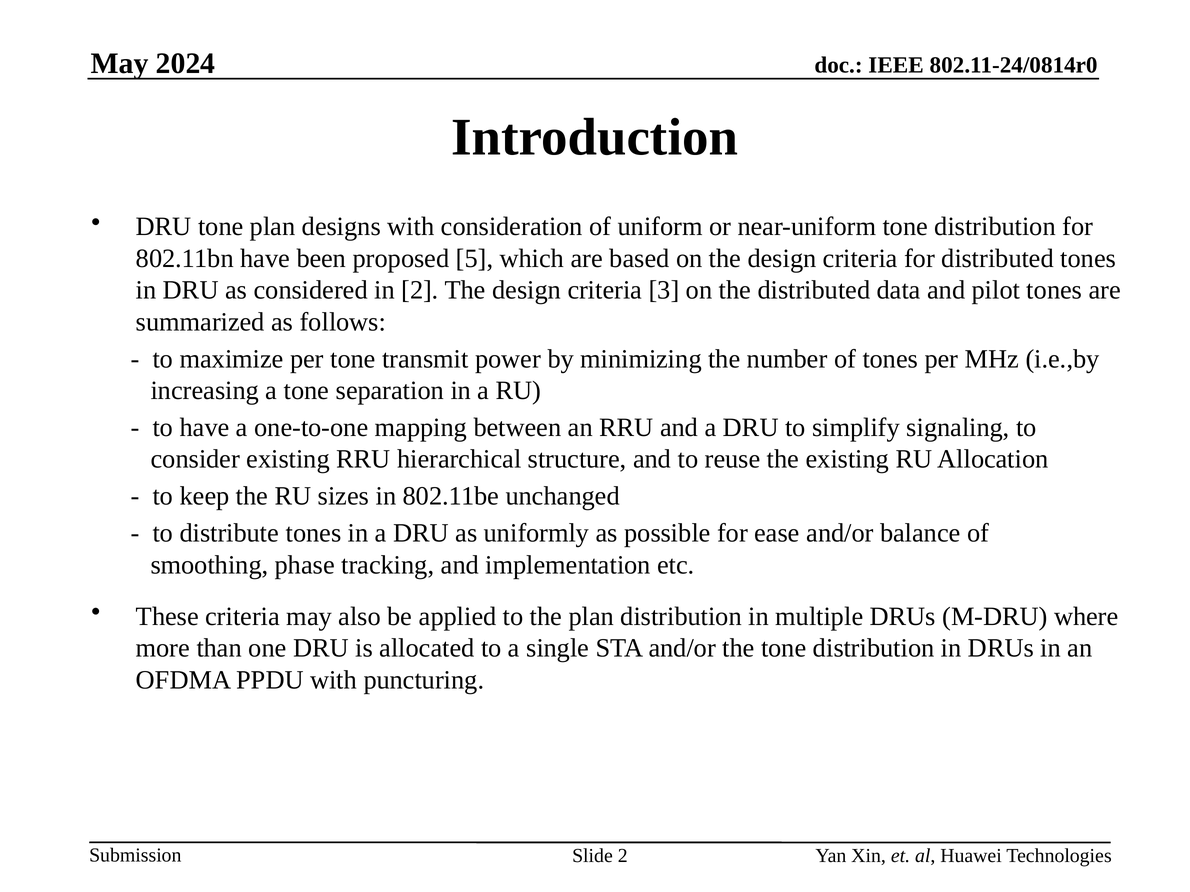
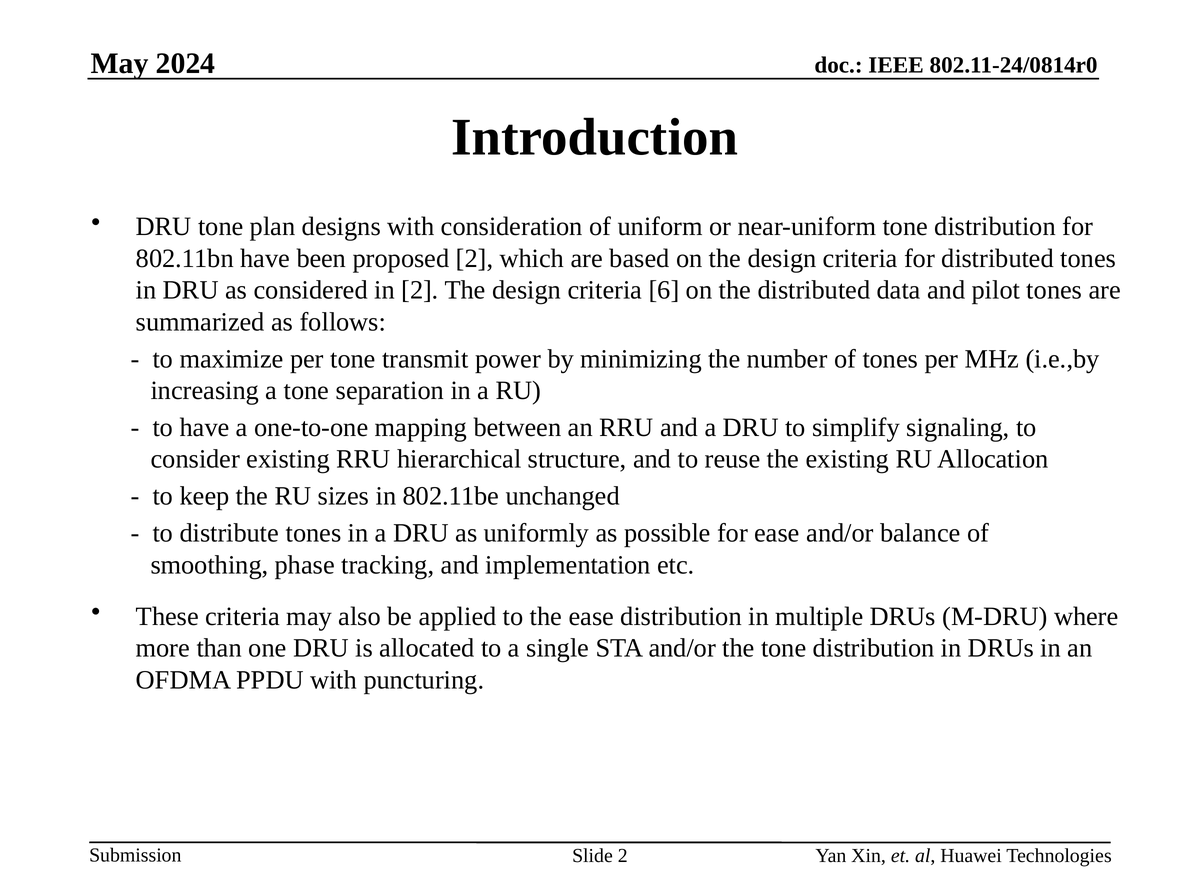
proposed 5: 5 -> 2
3: 3 -> 6
the plan: plan -> ease
